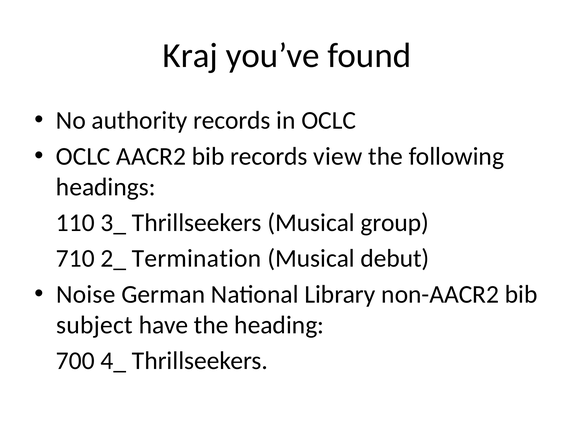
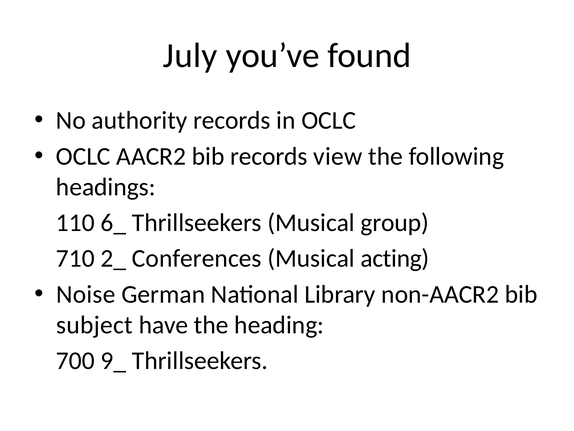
Kraj: Kraj -> July
3_: 3_ -> 6_
Termination: Termination -> Conferences
debut: debut -> acting
4_: 4_ -> 9_
